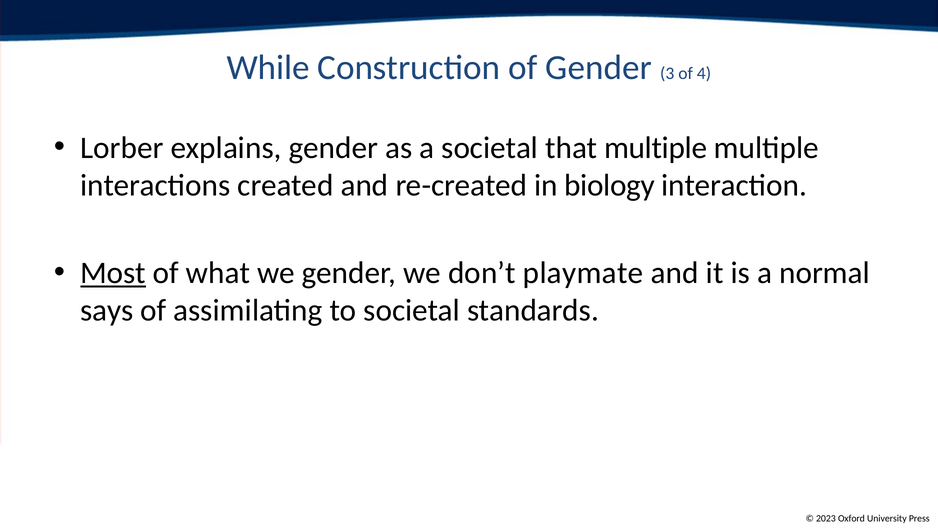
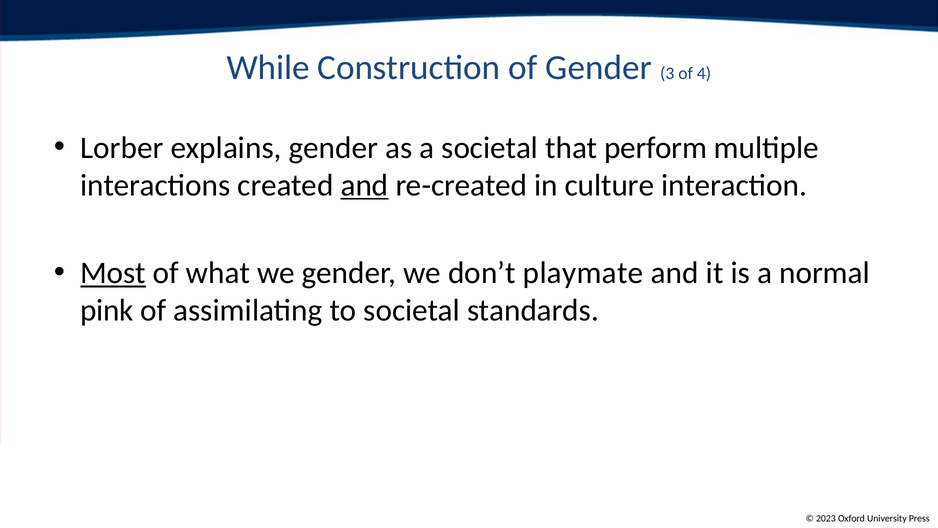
that multiple: multiple -> perform
and at (364, 185) underline: none -> present
biology: biology -> culture
says: says -> pink
